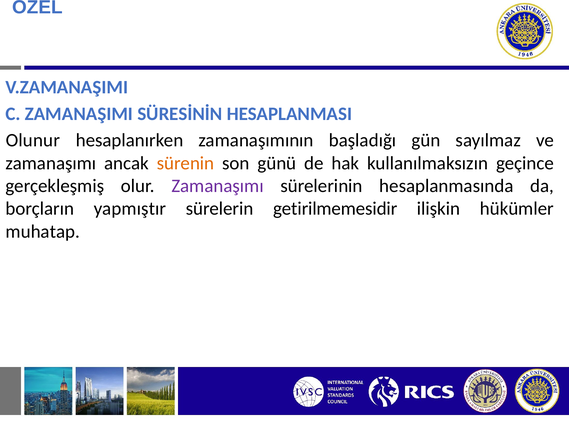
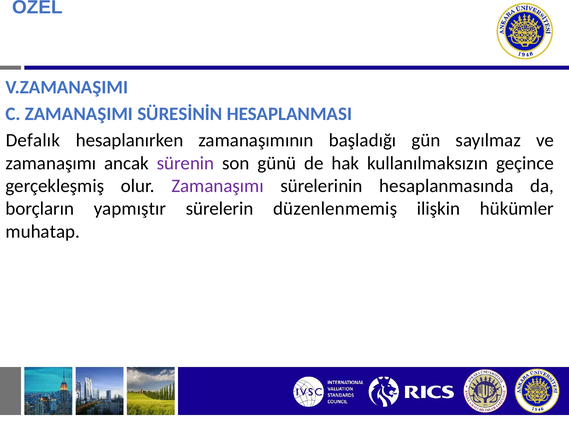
Olunur: Olunur -> Defalık
sürenin colour: orange -> purple
getirilmemesidir: getirilmemesidir -> düzenlenmemiş
